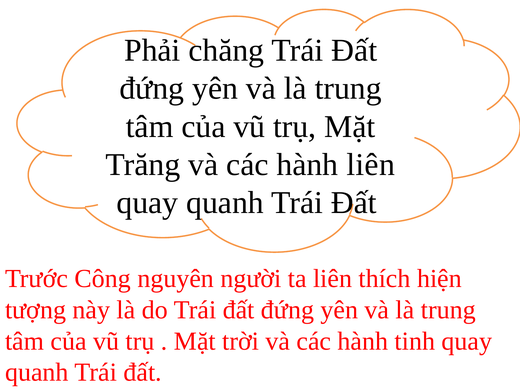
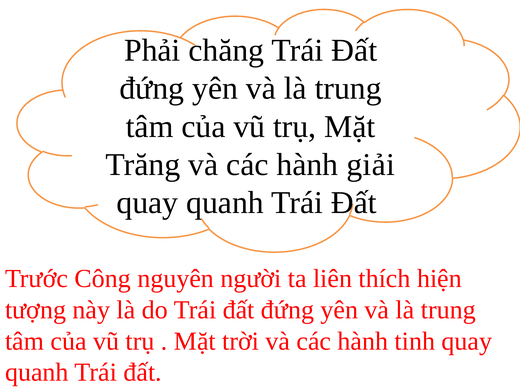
hành liên: liên -> giải
